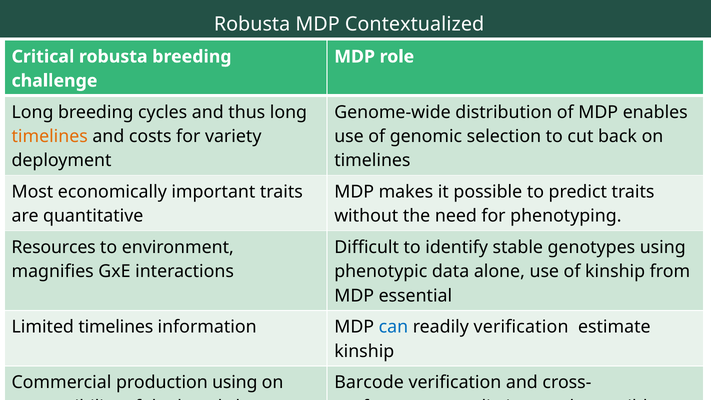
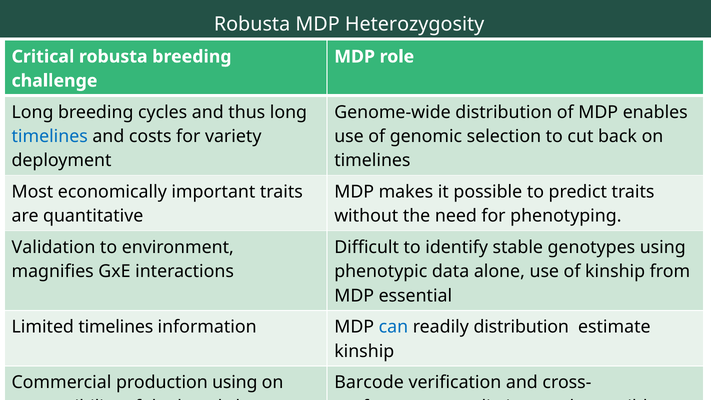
MDP Contextualized: Contextualized -> Heterozygosity
timelines at (50, 136) colour: orange -> blue
Resources: Resources -> Validation
readily verification: verification -> distribution
